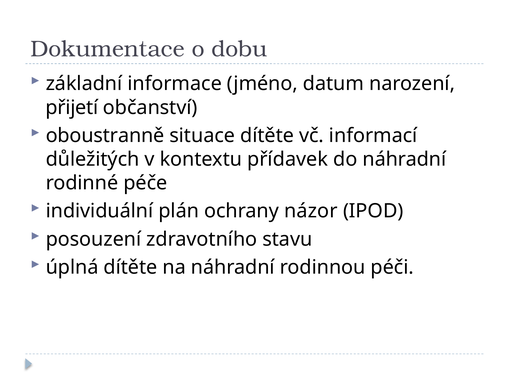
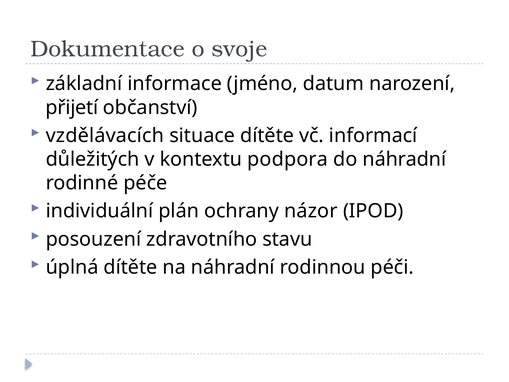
dobu: dobu -> svoje
oboustranně: oboustranně -> vzdělávacích
přídavek: přídavek -> podpora
